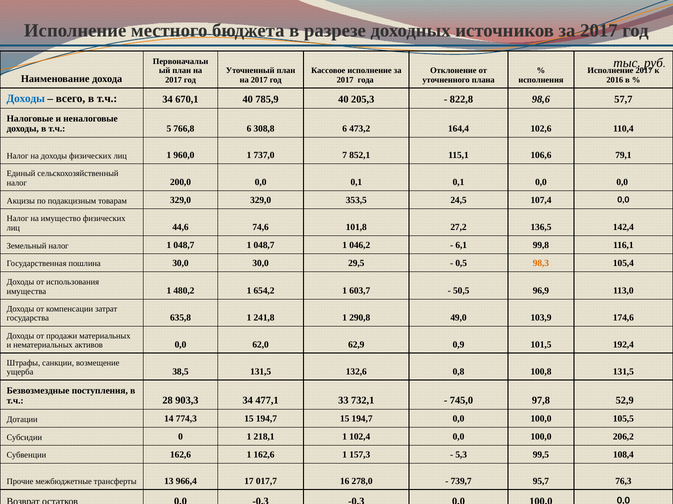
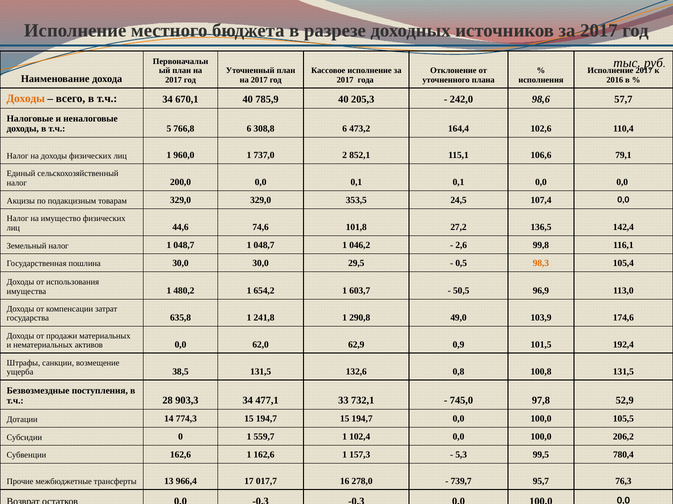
Доходы at (26, 99) colour: blue -> orange
822,8: 822,8 -> 242,0
7: 7 -> 2
6,1: 6,1 -> 2,6
218,1: 218,1 -> 559,7
108,4: 108,4 -> 780,4
